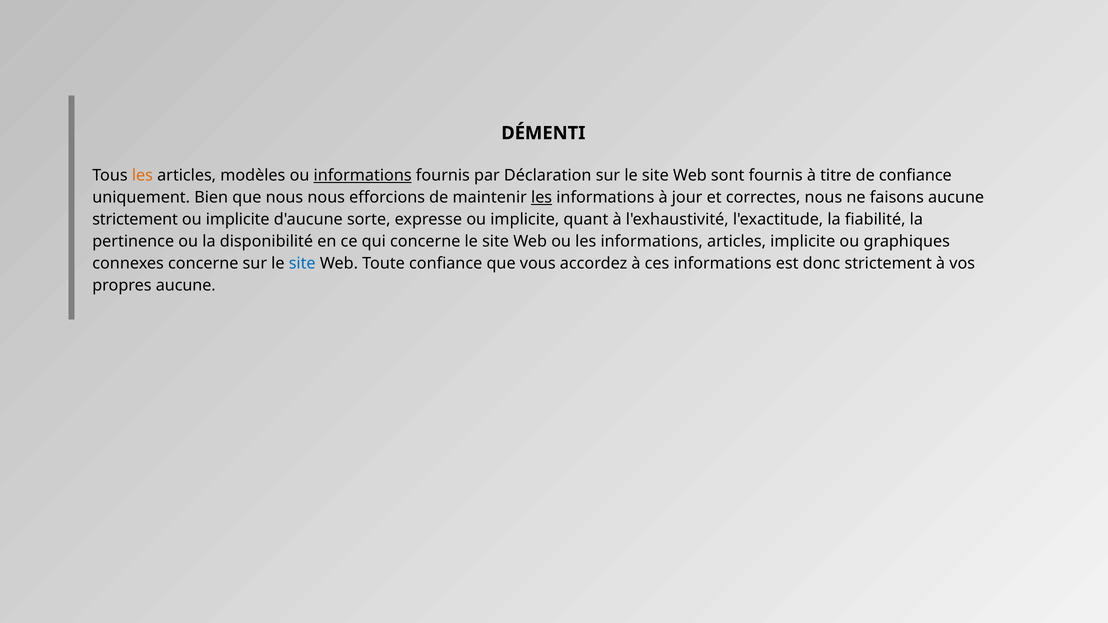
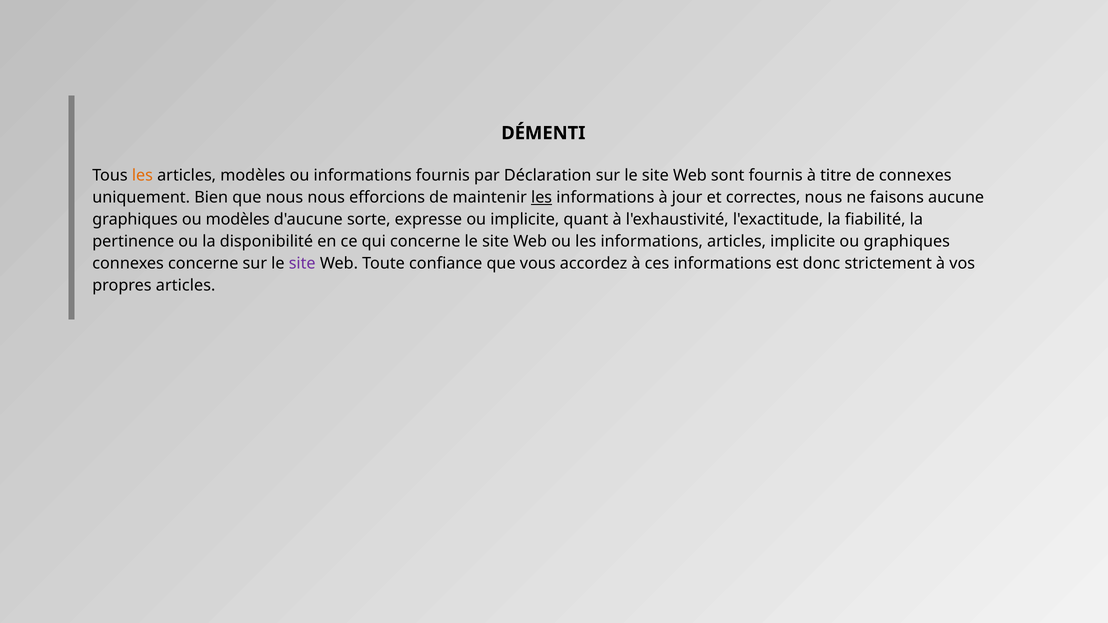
informations at (363, 175) underline: present -> none
de confiance: confiance -> connexes
strictement at (135, 220): strictement -> graphiques
implicite at (238, 220): implicite -> modèles
site at (302, 264) colour: blue -> purple
propres aucune: aucune -> articles
